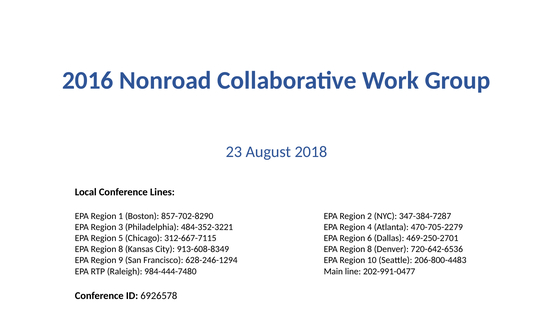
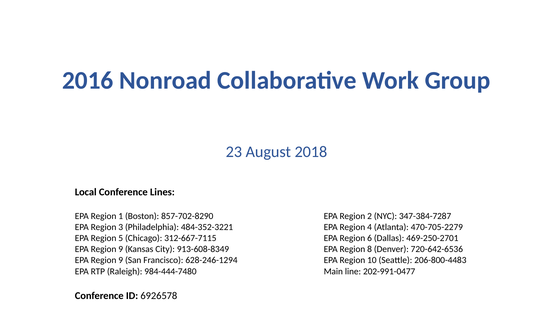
8 at (121, 249): 8 -> 9
